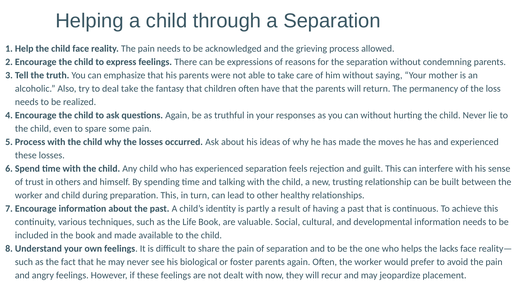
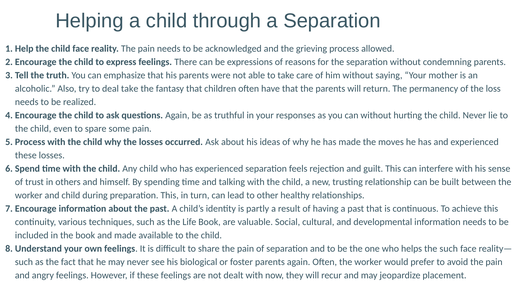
the lacks: lacks -> such
